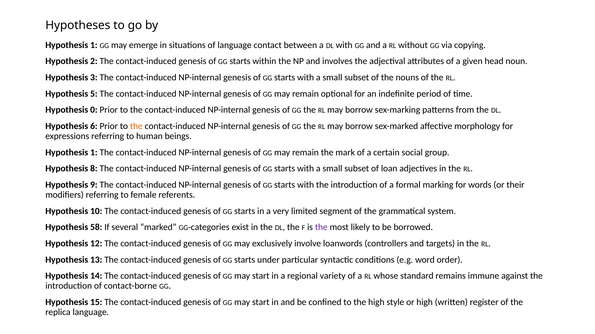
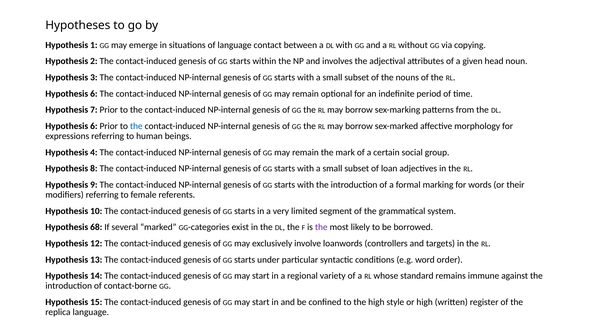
5 at (94, 94): 5 -> 6
0: 0 -> 7
the at (136, 126) colour: orange -> blue
1 at (94, 153): 1 -> 4
58: 58 -> 68
